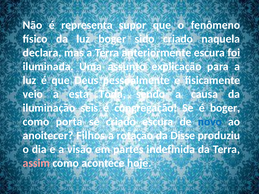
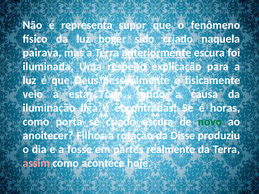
declara: declara -> pairava
anteriormente underline: none -> present
foi underline: present -> none
assunto: assunto -> respeito
seis: seis -> liga
congregação: congregação -> encontradas
é boger: boger -> horas
novo colour: blue -> green
visão: visão -> fosse
indefinida: indefinida -> realmente
